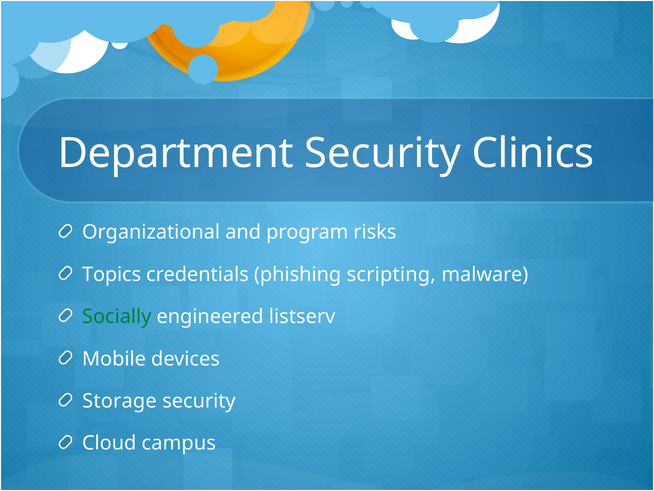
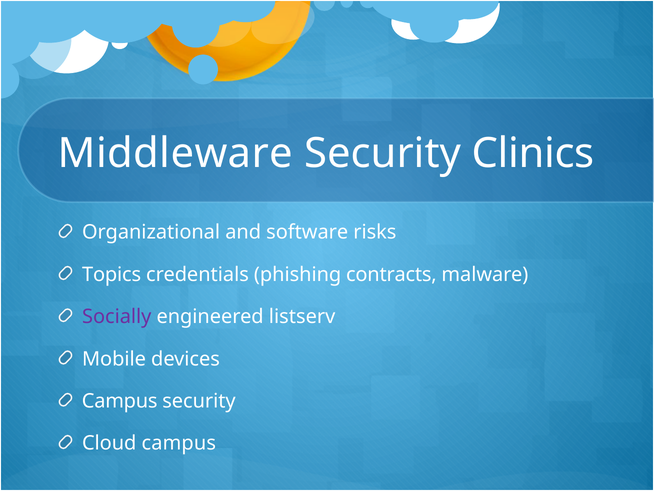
Department: Department -> Middleware
program: program -> software
scripting: scripting -> contracts
Socially colour: green -> purple
Storage at (119, 401): Storage -> Campus
